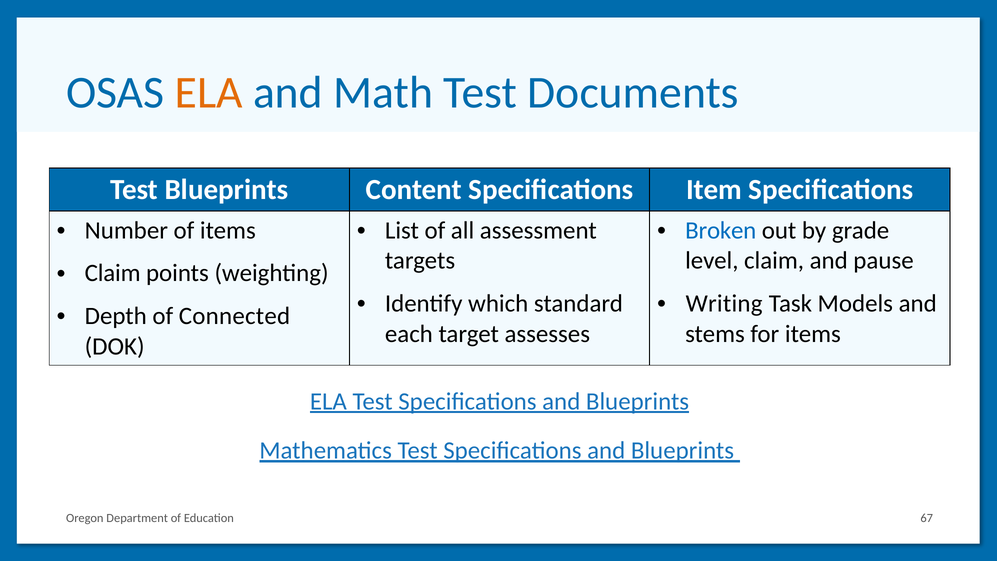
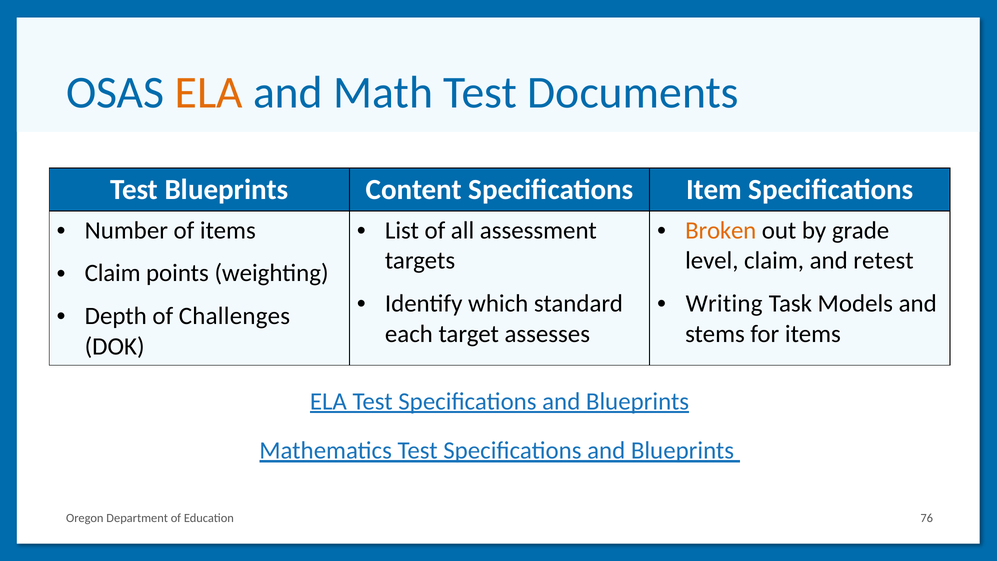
Broken colour: blue -> orange
pause: pause -> retest
Connected: Connected -> Challenges
67: 67 -> 76
